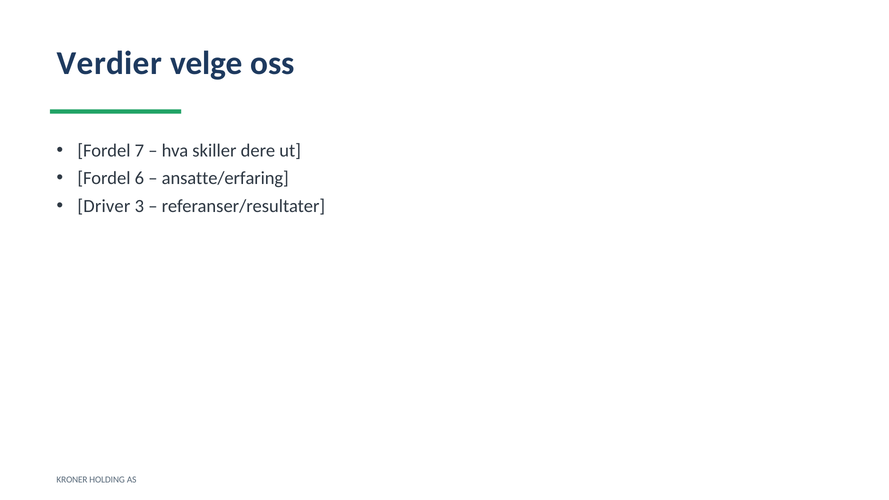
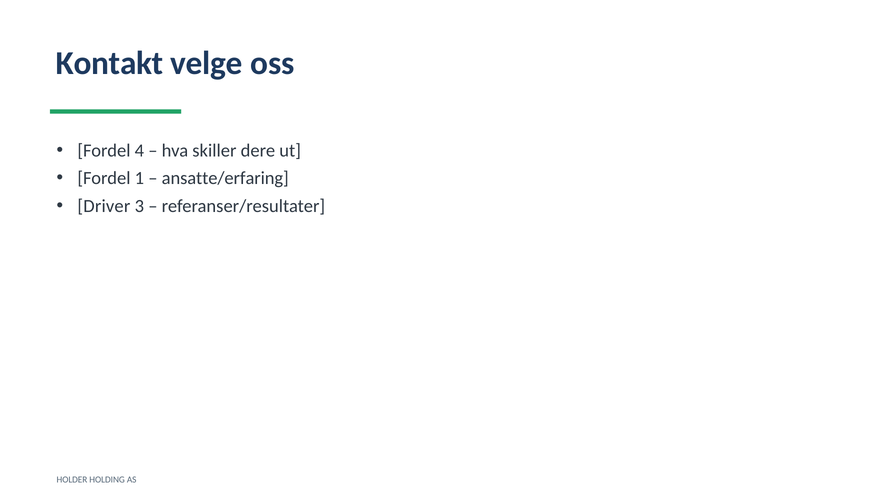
Verdier: Verdier -> Kontakt
7: 7 -> 4
6: 6 -> 1
KRONER: KRONER -> HOLDER
